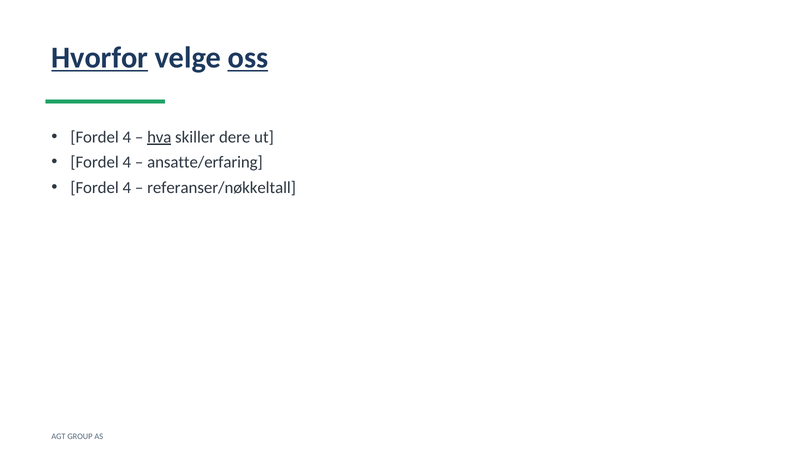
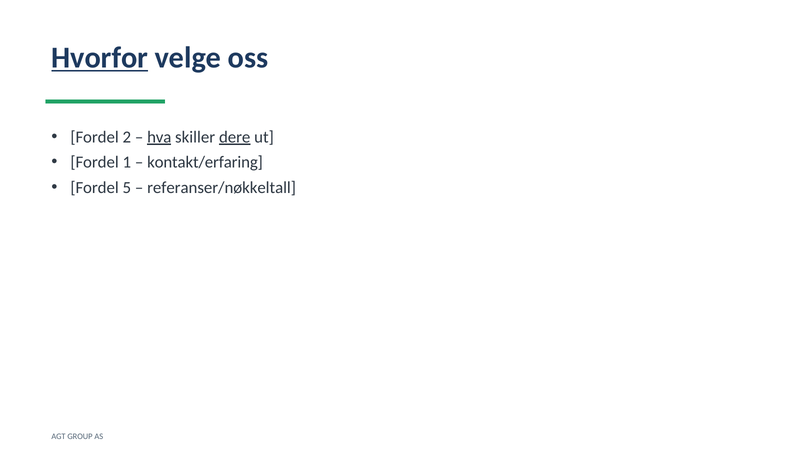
oss underline: present -> none
4 at (127, 137): 4 -> 2
dere underline: none -> present
4 at (127, 162): 4 -> 1
ansatte/erfaring: ansatte/erfaring -> kontakt/erfaring
4 at (127, 188): 4 -> 5
